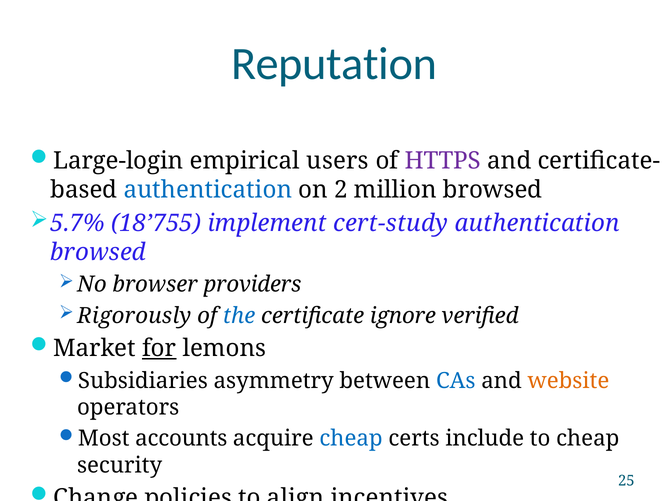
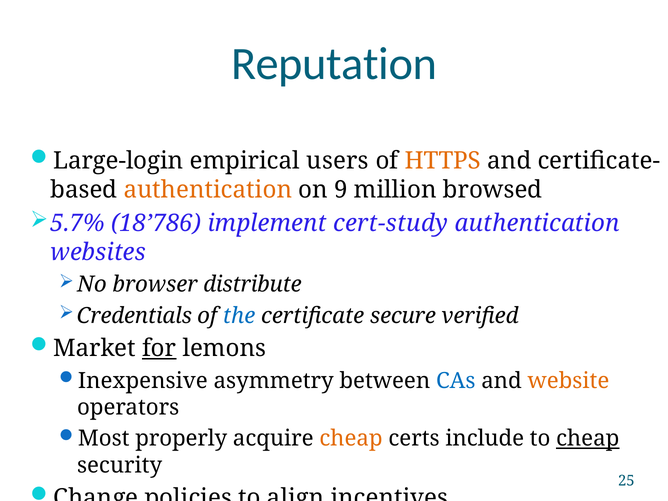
HTTPS colour: purple -> orange
authentication at (208, 190) colour: blue -> orange
2: 2 -> 9
18’755: 18’755 -> 18’786
browsed at (98, 252): browsed -> websites
providers: providers -> distribute
Rigorously: Rigorously -> Credentials
ignore: ignore -> secure
Subsidiaries: Subsidiaries -> Inexpensive
accounts: accounts -> properly
cheap at (351, 439) colour: blue -> orange
cheap at (588, 439) underline: none -> present
